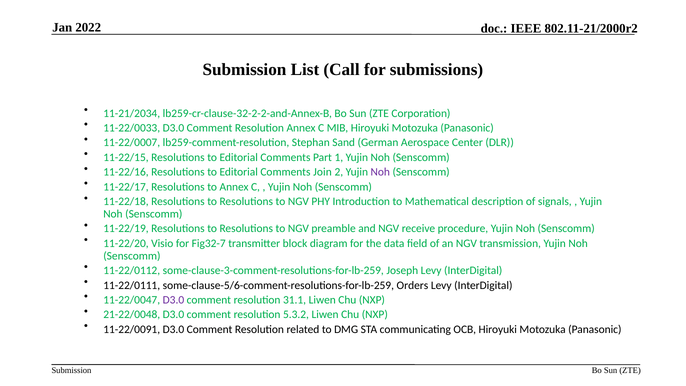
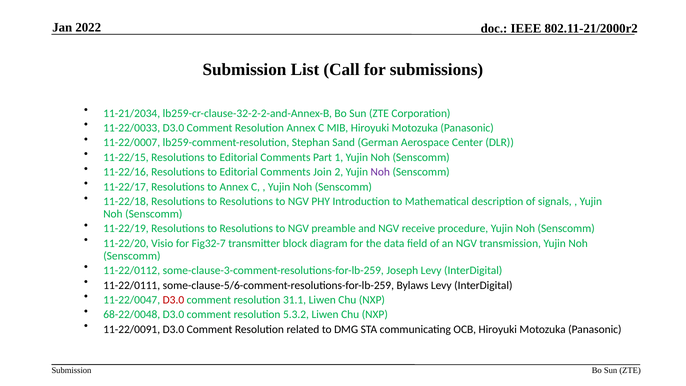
Orders: Orders -> Bylaws
D3.0 at (173, 300) colour: purple -> red
21-22/0048: 21-22/0048 -> 68-22/0048
